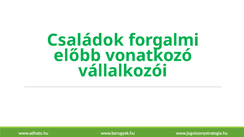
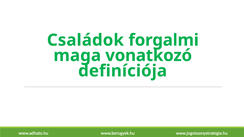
előbb: előbb -> maga
vállalkozói: vállalkozói -> definíciója
